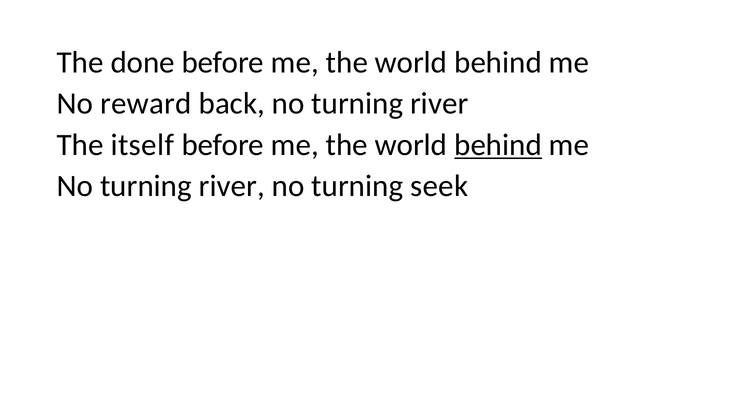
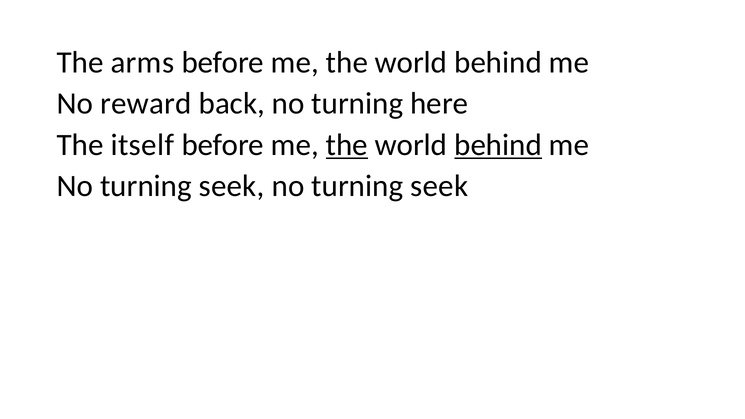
done: done -> arms
back no turning river: river -> here
the at (347, 145) underline: none -> present
river at (232, 186): river -> seek
